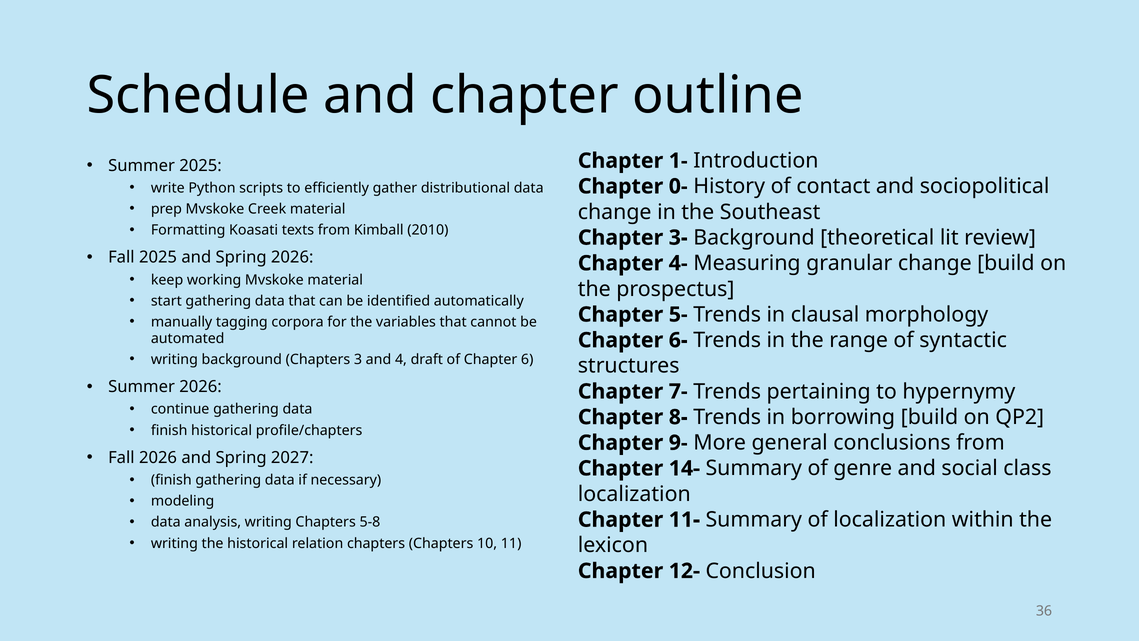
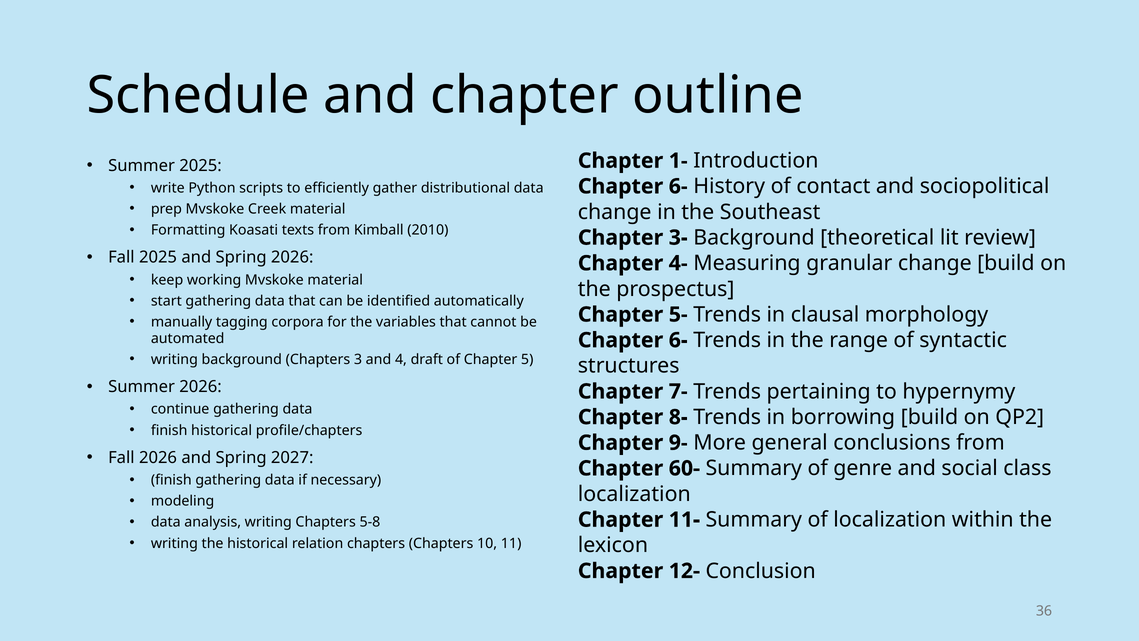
0- at (678, 186): 0- -> 6-
6: 6 -> 5
14-: 14- -> 60-
